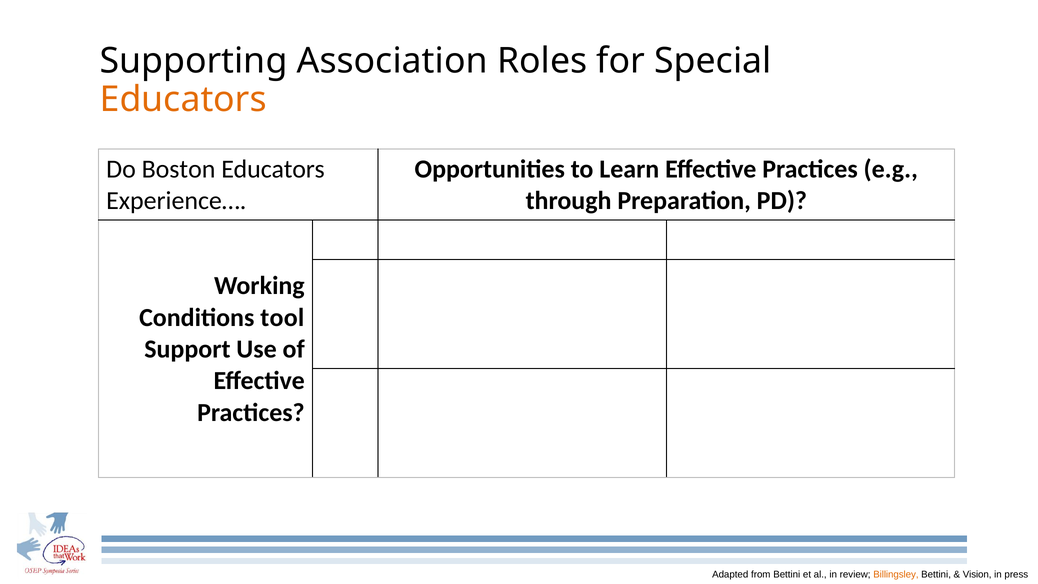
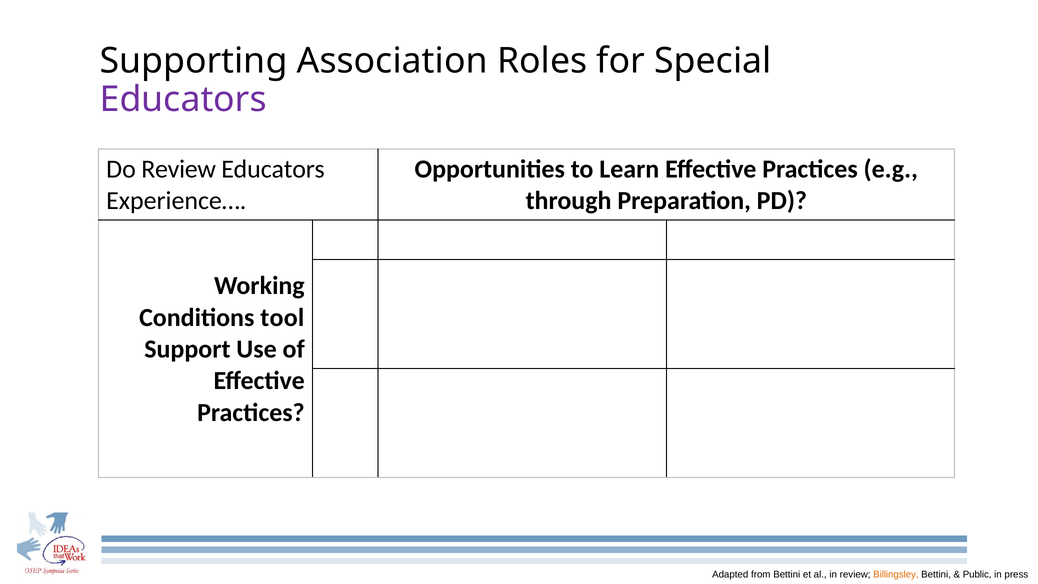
Educators at (183, 99) colour: orange -> purple
Do Boston: Boston -> Review
Vision: Vision -> Public
